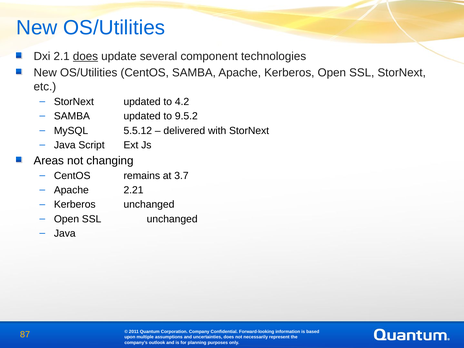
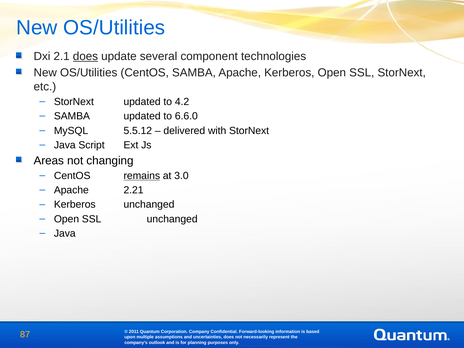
9.5.2: 9.5.2 -> 6.6.0
remains underline: none -> present
3.7: 3.7 -> 3.0
